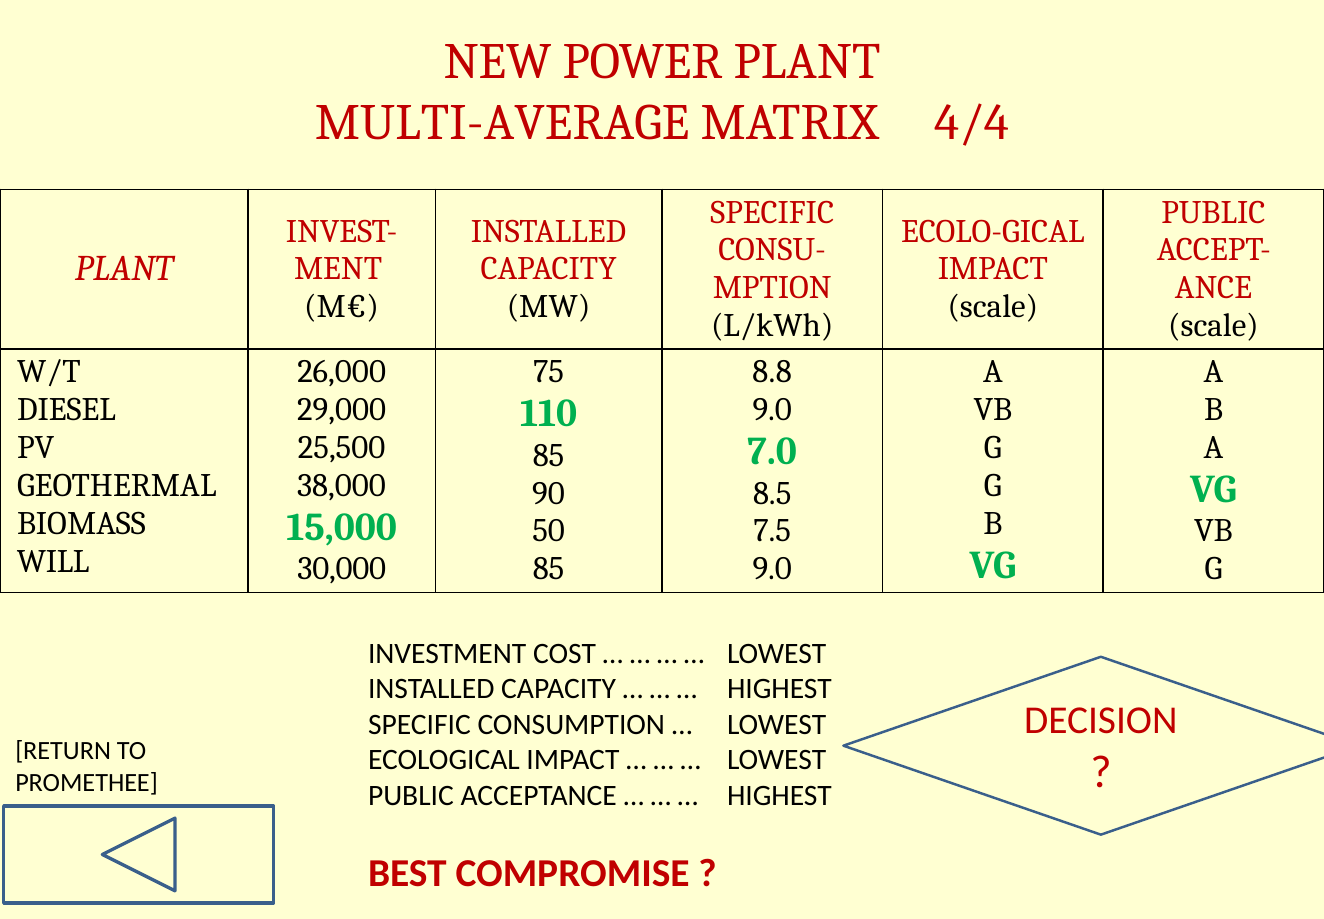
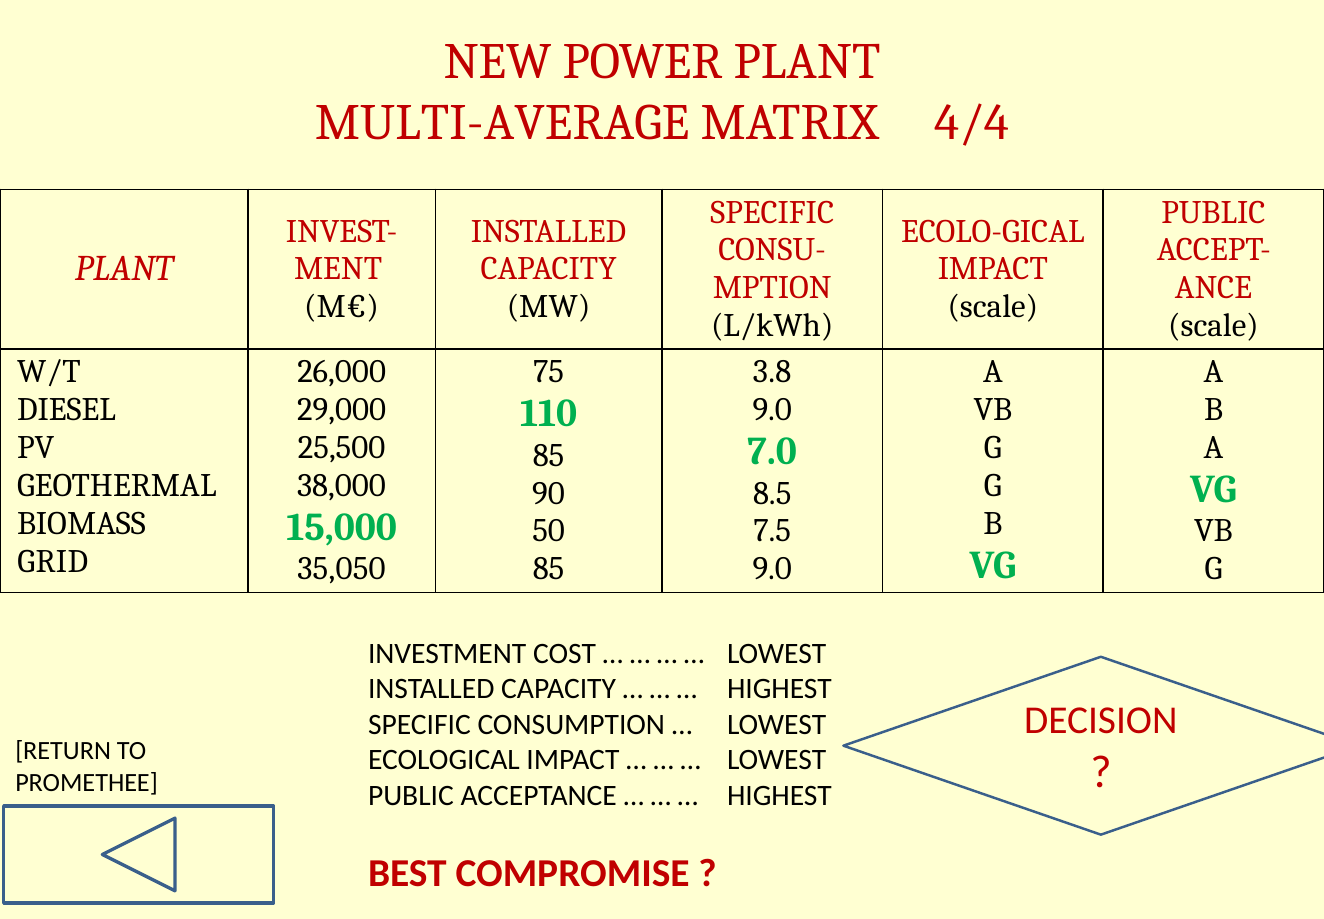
8.8: 8.8 -> 3.8
WILL: WILL -> GRID
30,000: 30,000 -> 35,050
